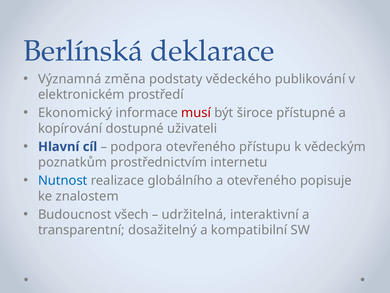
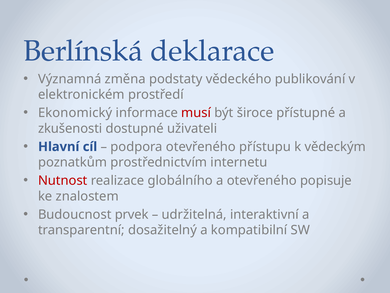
kopírování: kopírování -> zkušenosti
Nutnost colour: blue -> red
všech: všech -> prvek
